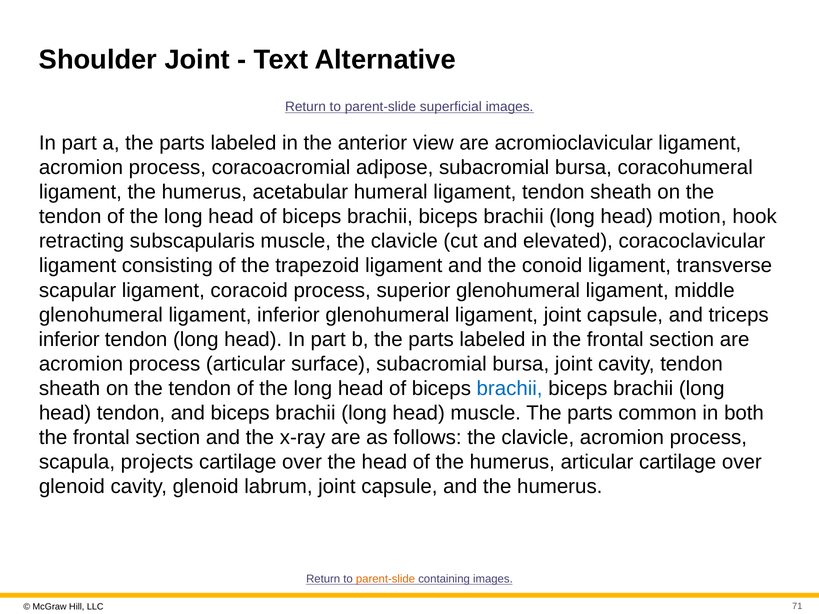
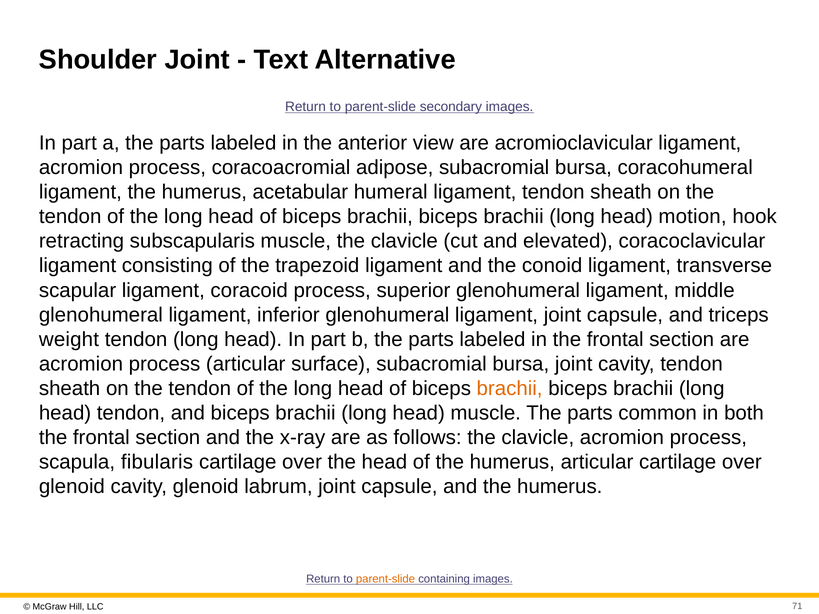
superficial: superficial -> secondary
inferior at (69, 340): inferior -> weight
brachii at (510, 389) colour: blue -> orange
projects: projects -> fibularis
